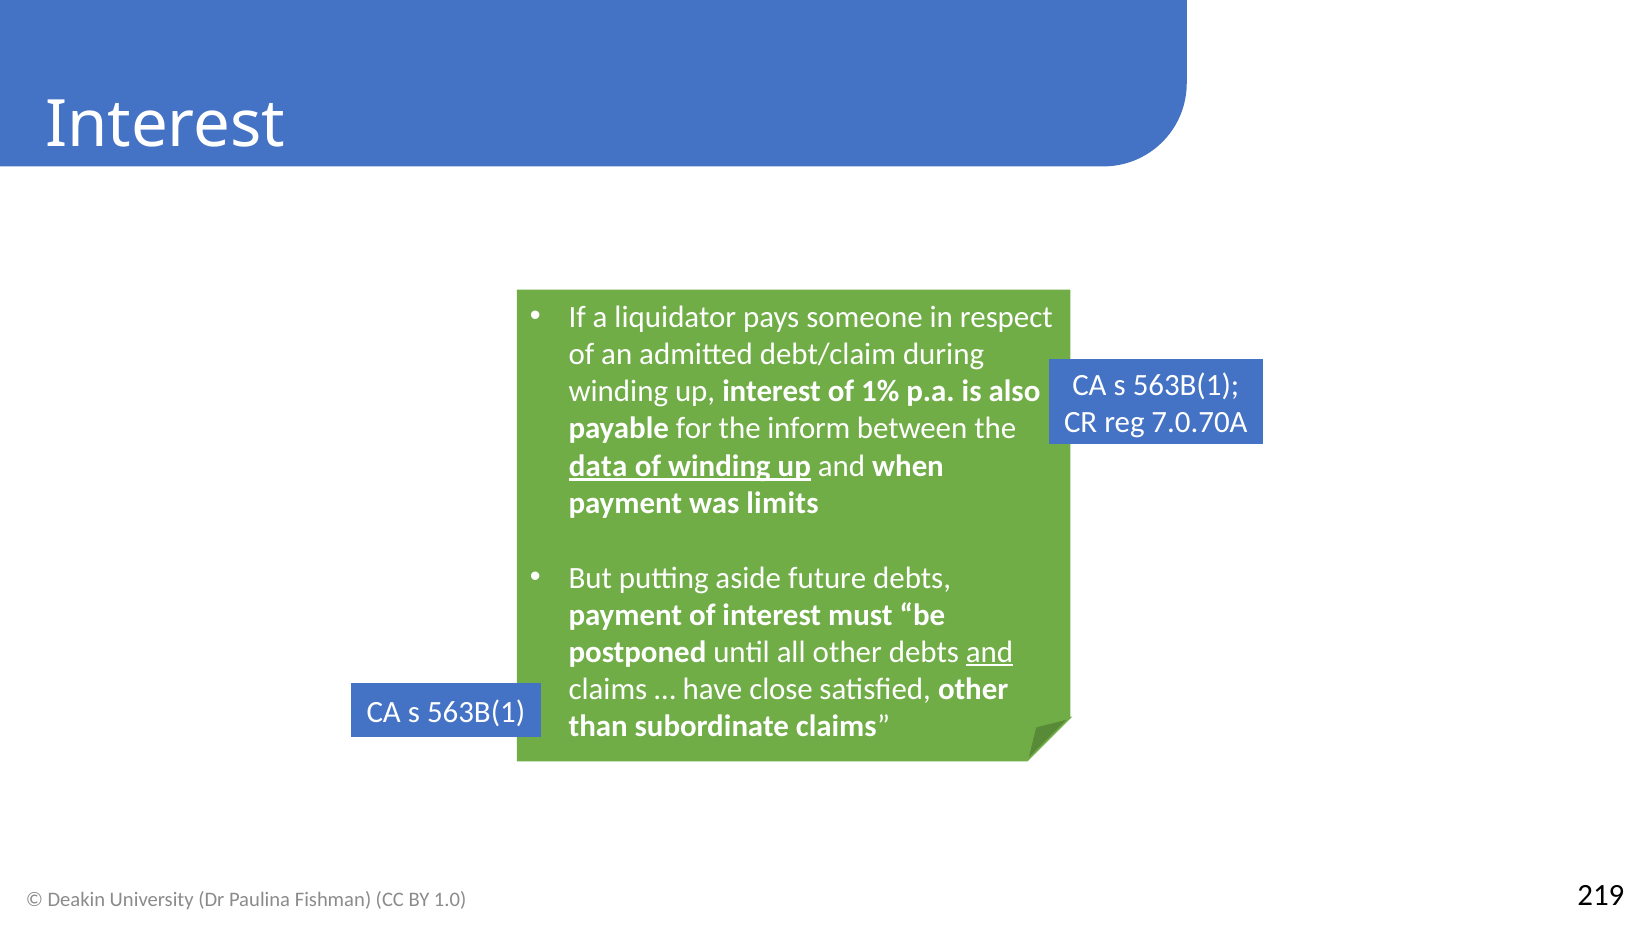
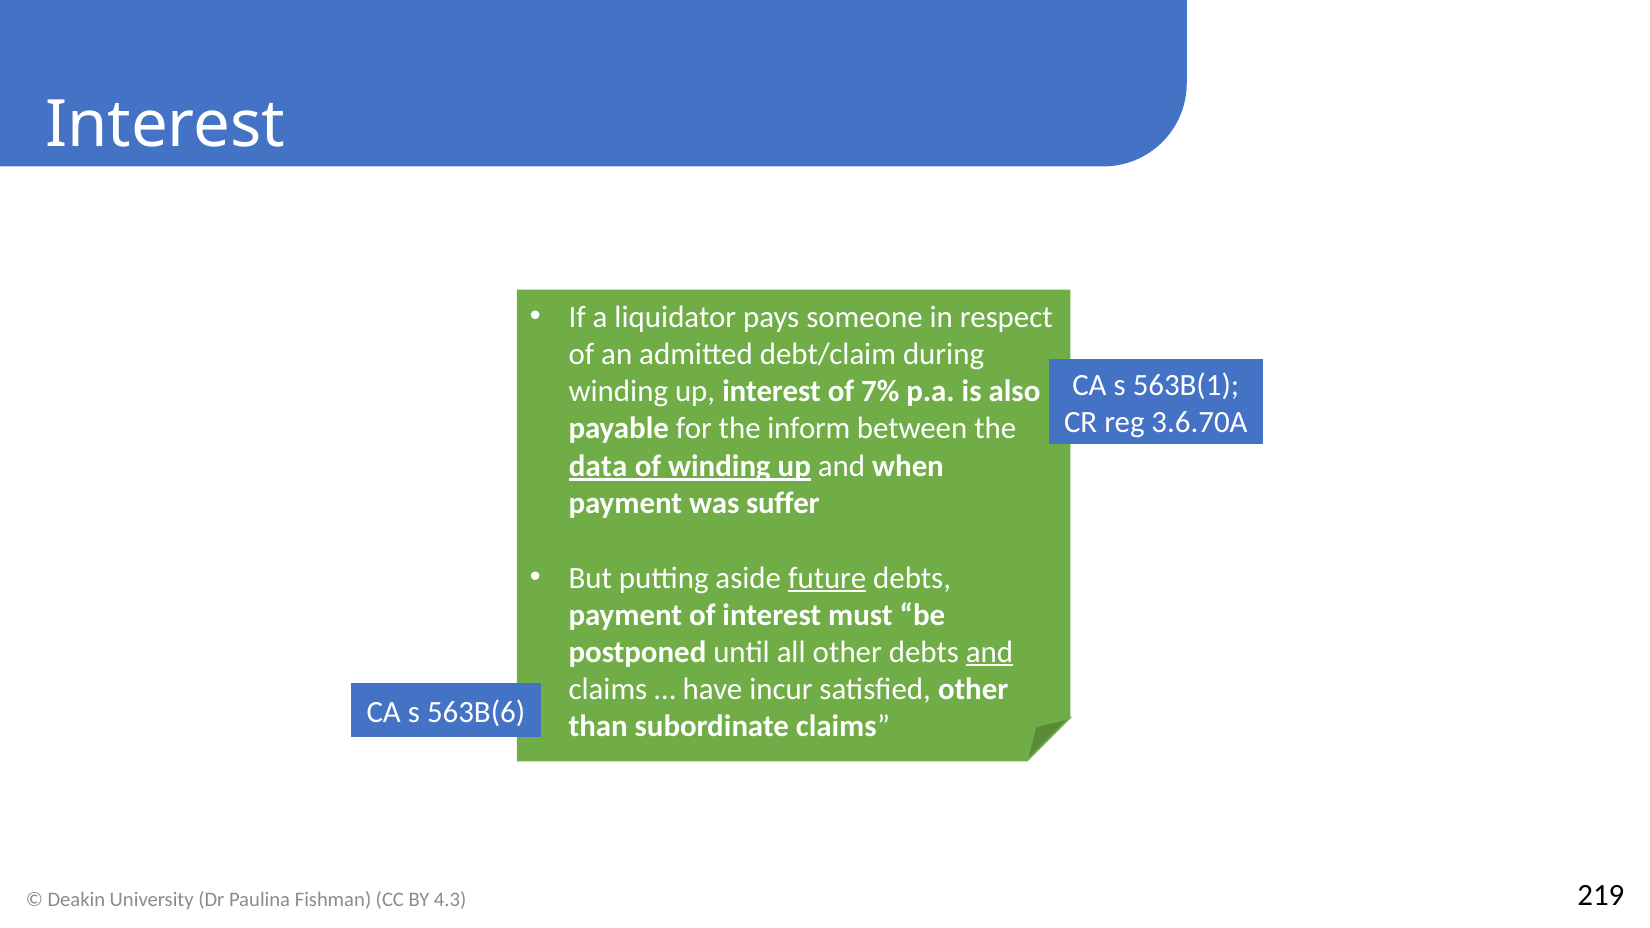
1%: 1% -> 7%
7.0.70A: 7.0.70A -> 3.6.70A
limits: limits -> suffer
future underline: none -> present
close: close -> incur
563B(1 at (476, 712): 563B(1 -> 563B(6
1.0: 1.0 -> 4.3
